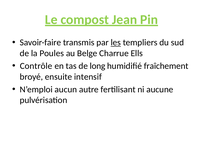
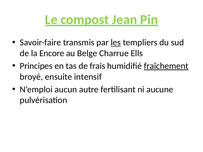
Poules: Poules -> Encore
Contrôle: Contrôle -> Principes
long: long -> frais
fraîchement underline: none -> present
